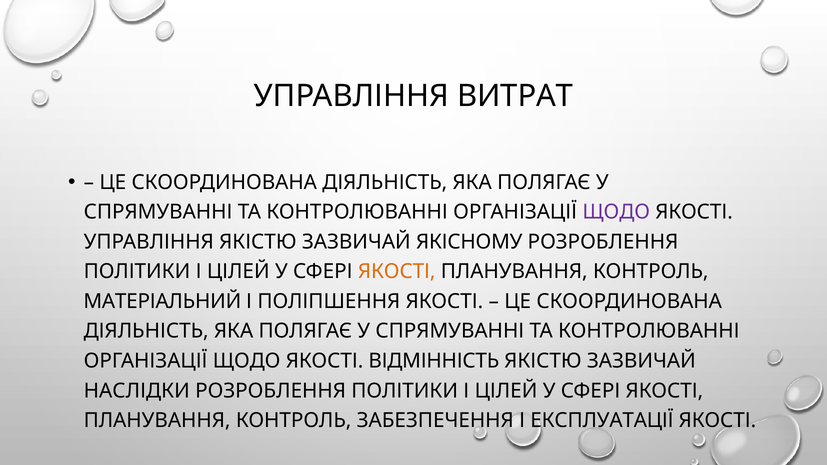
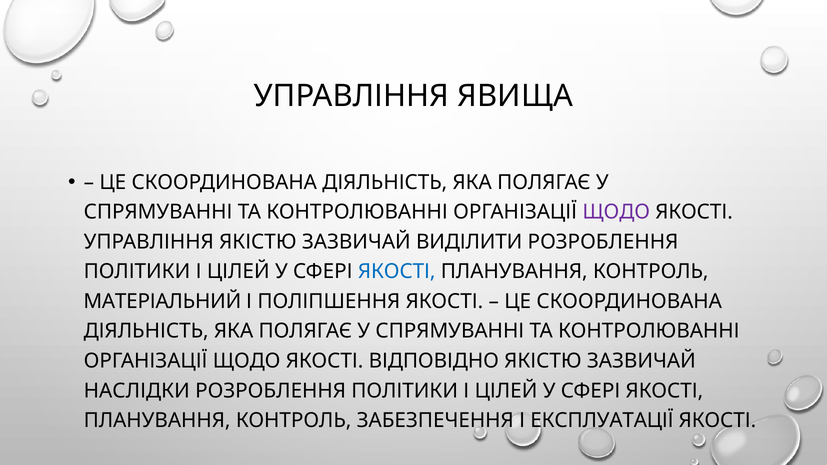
ВИТРАТ: ВИТРАТ -> ЯВИЩА
ЯКІСНОМУ: ЯКІСНОМУ -> ВИДІЛИТИ
ЯКОСТІ at (397, 272) colour: orange -> blue
ВІДМІННІСТЬ: ВІДМІННІСТЬ -> ВІДПОВІДНО
